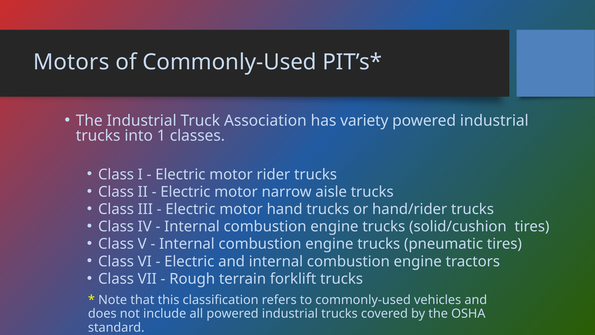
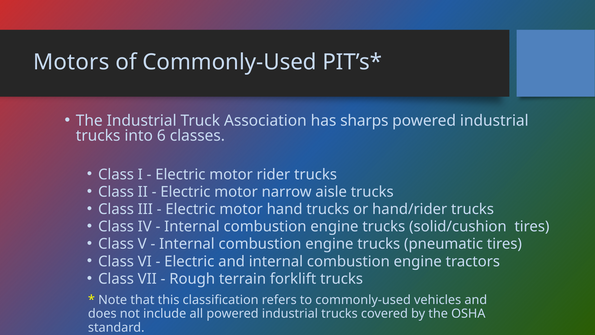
variety: variety -> sharps
1: 1 -> 6
